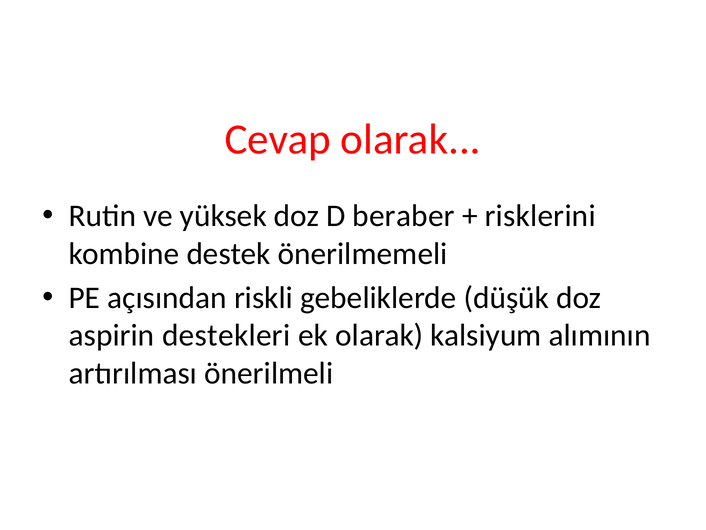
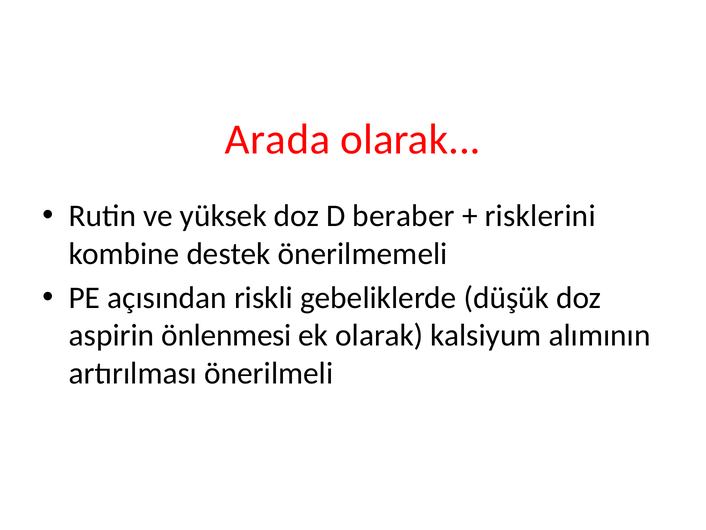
Cevap: Cevap -> Arada
destekleri: destekleri -> önlenmesi
